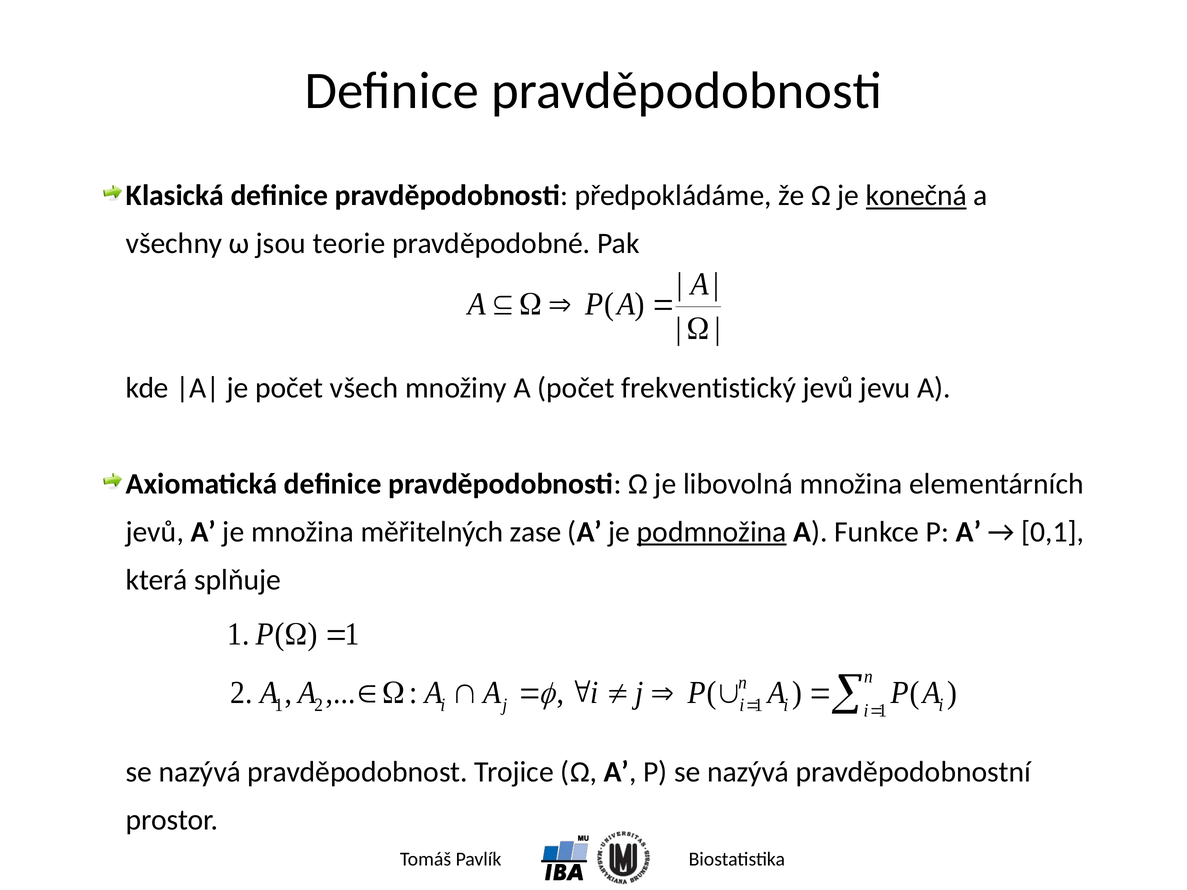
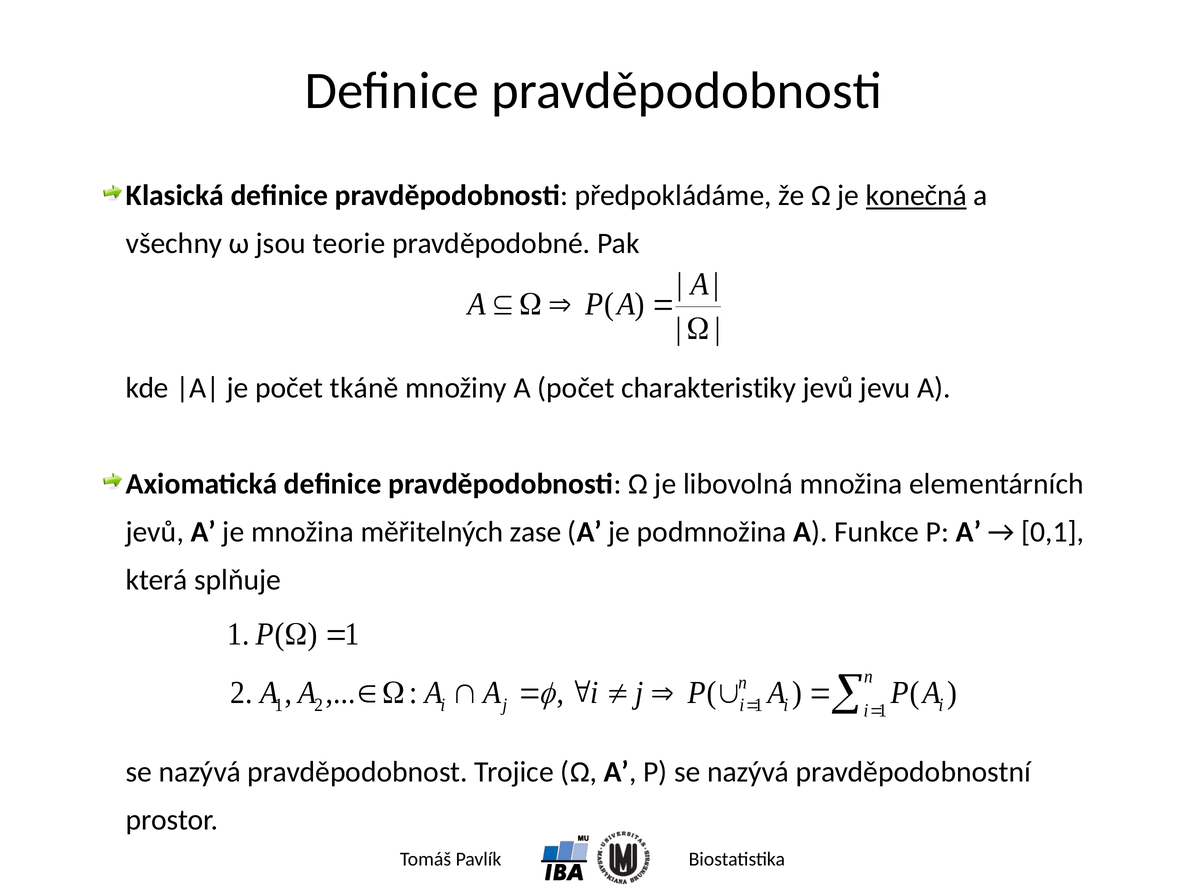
všech: všech -> tkáně
frekventistický: frekventistický -> charakteristiky
podmnožina underline: present -> none
